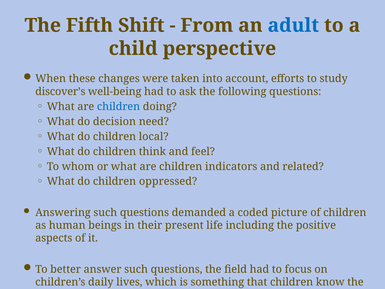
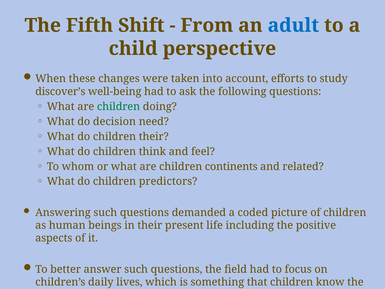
children at (119, 106) colour: blue -> green
children local: local -> their
indicators: indicators -> continents
oppressed: oppressed -> predictors
